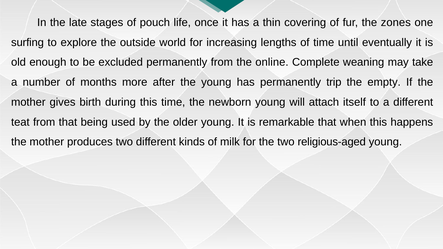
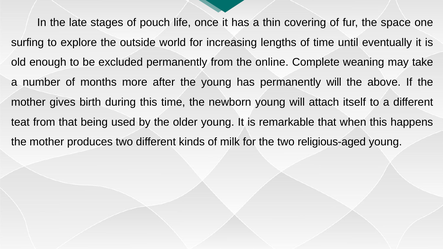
zones: zones -> space
permanently trip: trip -> will
empty: empty -> above
